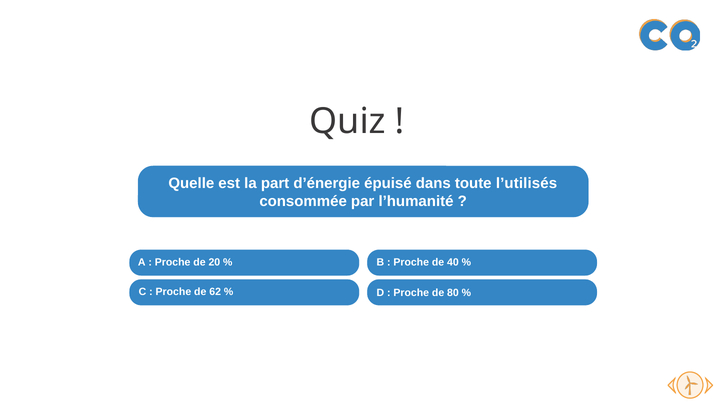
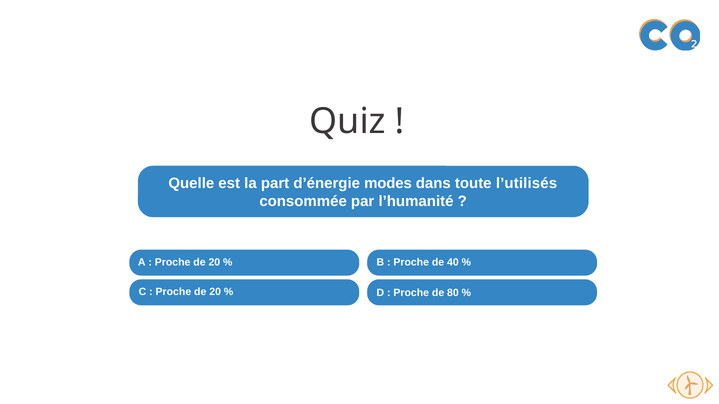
épuisé: épuisé -> modes
62 at (215, 292): 62 -> 20
